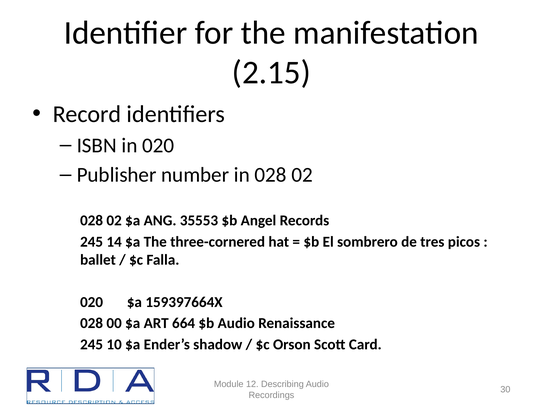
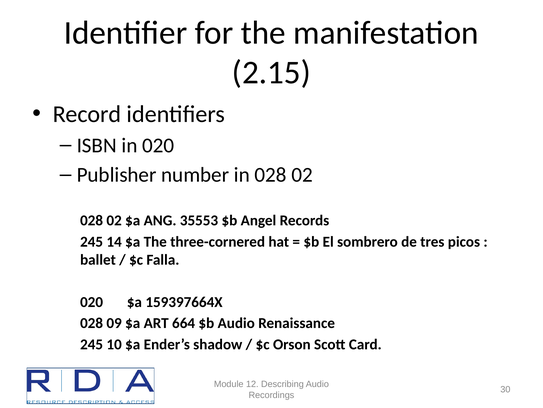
00: 00 -> 09
